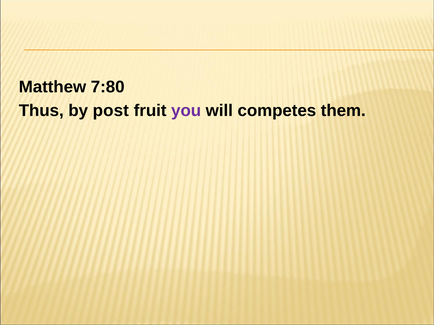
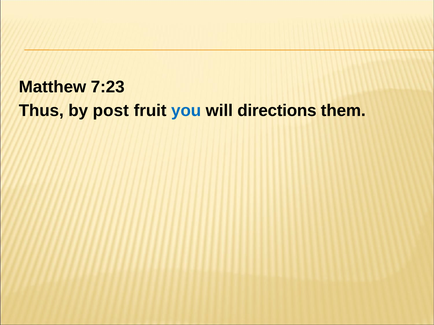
7:80: 7:80 -> 7:23
you colour: purple -> blue
competes: competes -> directions
